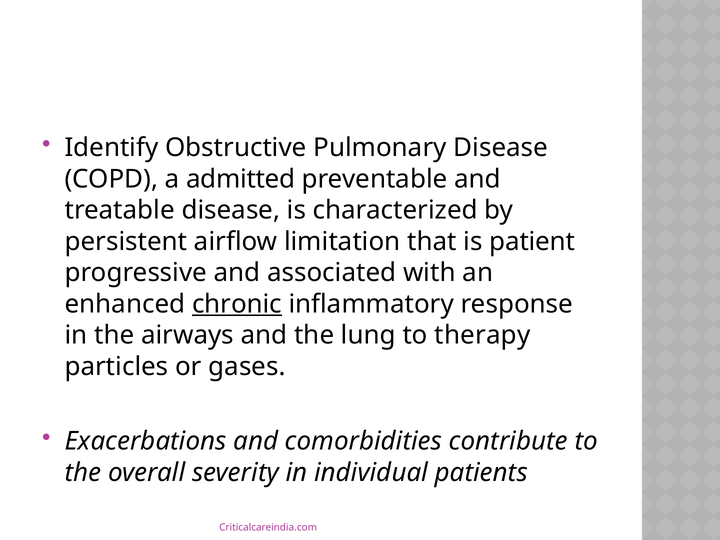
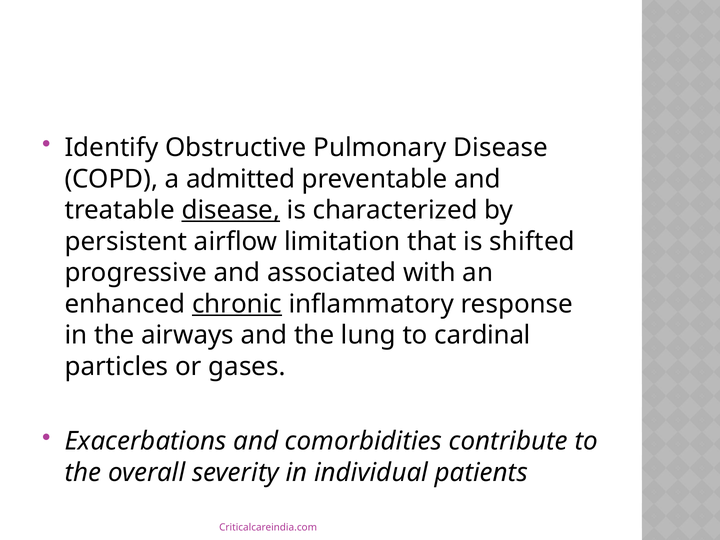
disease at (231, 210) underline: none -> present
patient: patient -> shifted
therapy: therapy -> cardinal
